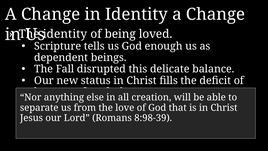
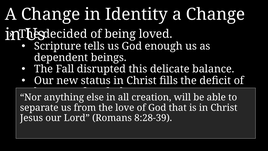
identity at (65, 34): identity -> decided
8:98-39: 8:98-39 -> 8:28-39
